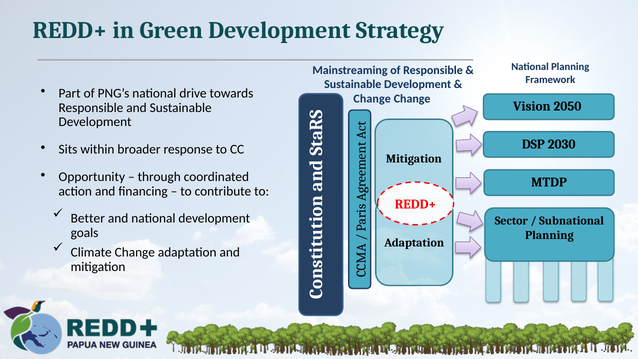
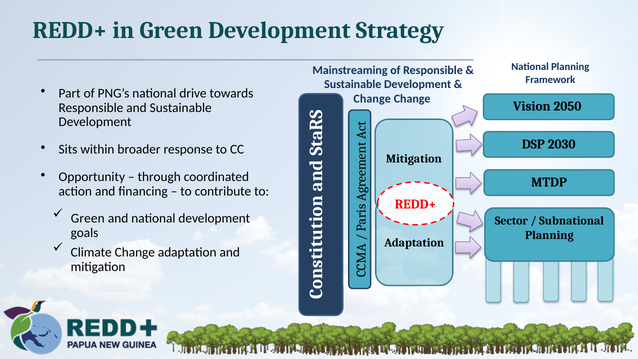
Better at (88, 218): Better -> Green
